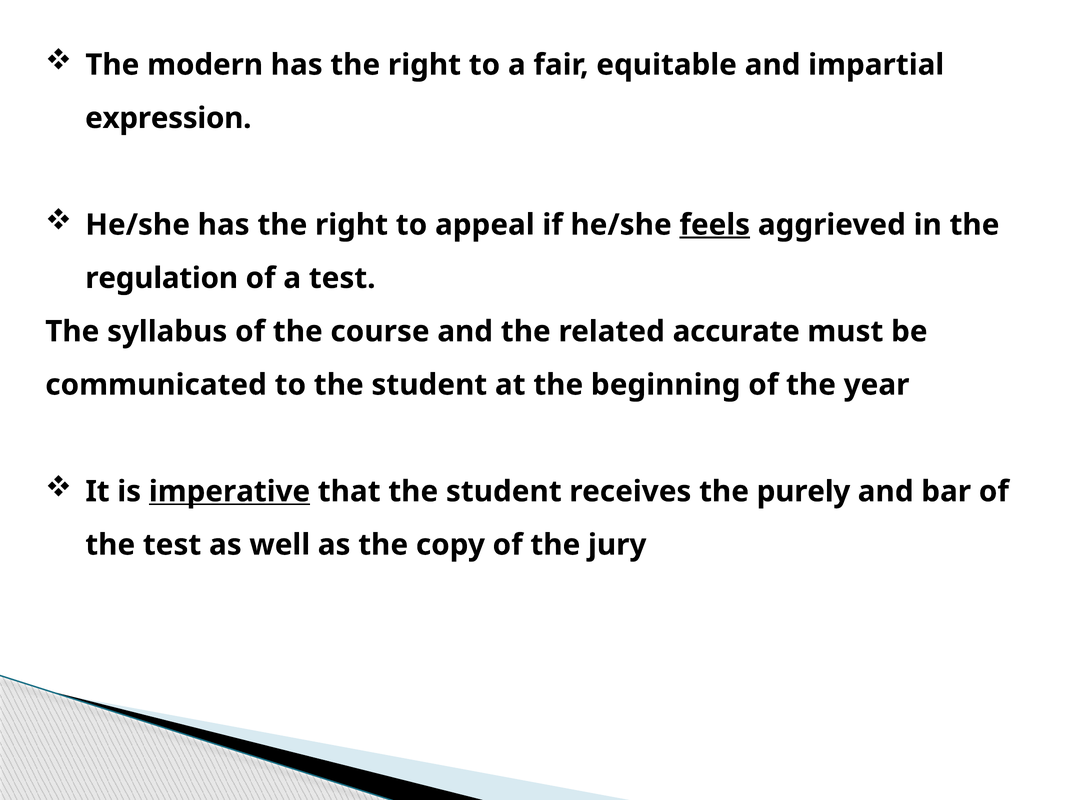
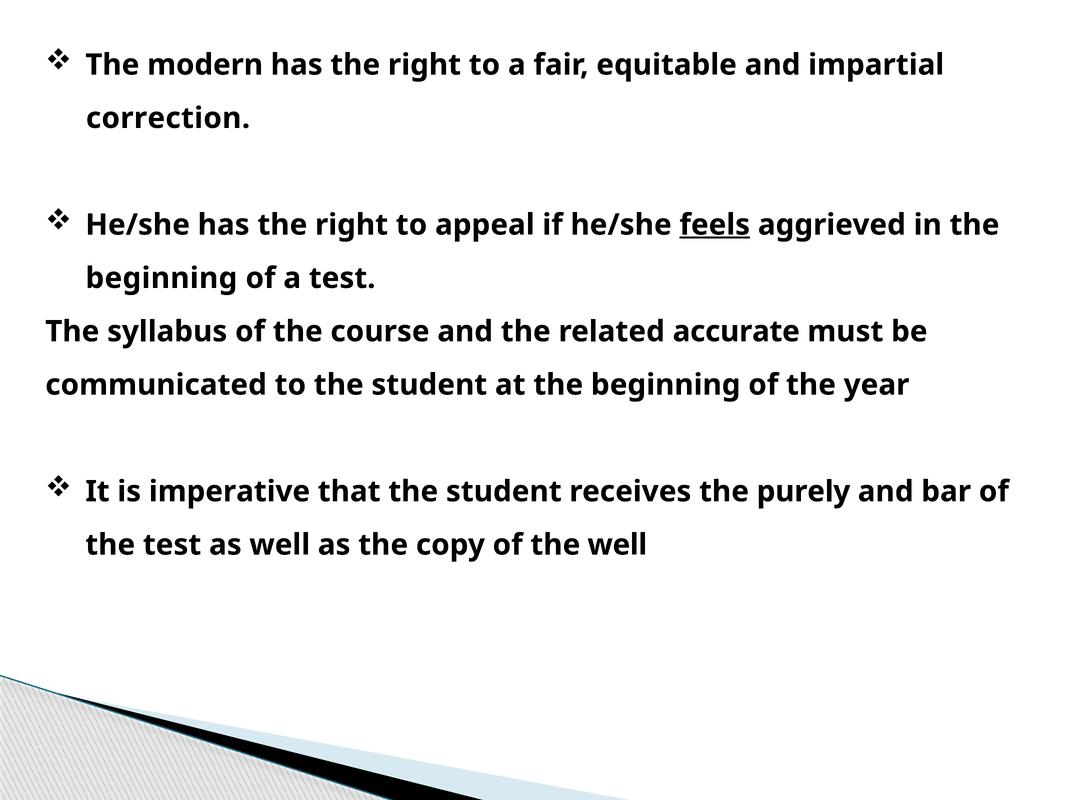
expression: expression -> correction
regulation at (162, 278): regulation -> beginning
imperative underline: present -> none
the jury: jury -> well
